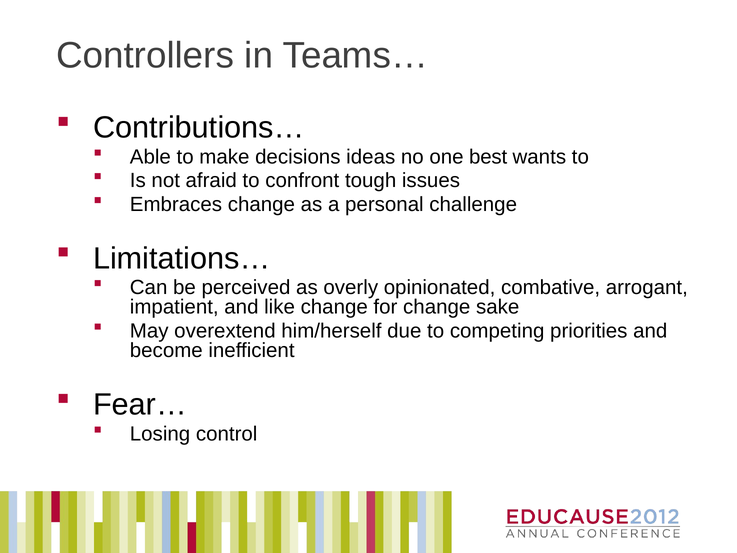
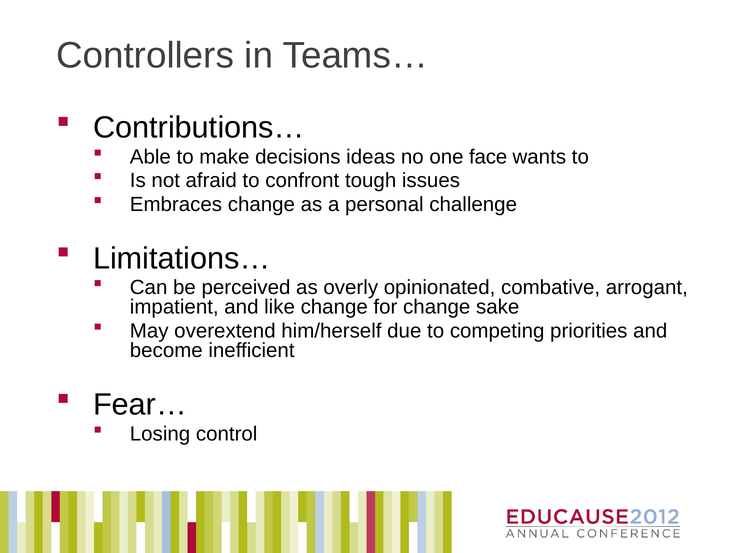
best: best -> face
